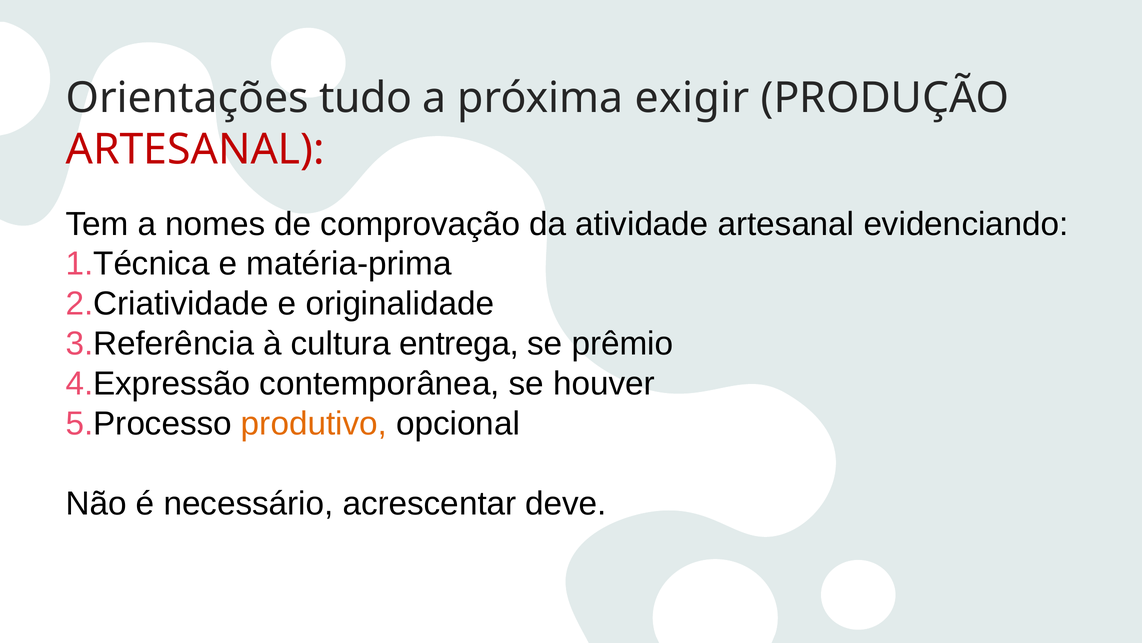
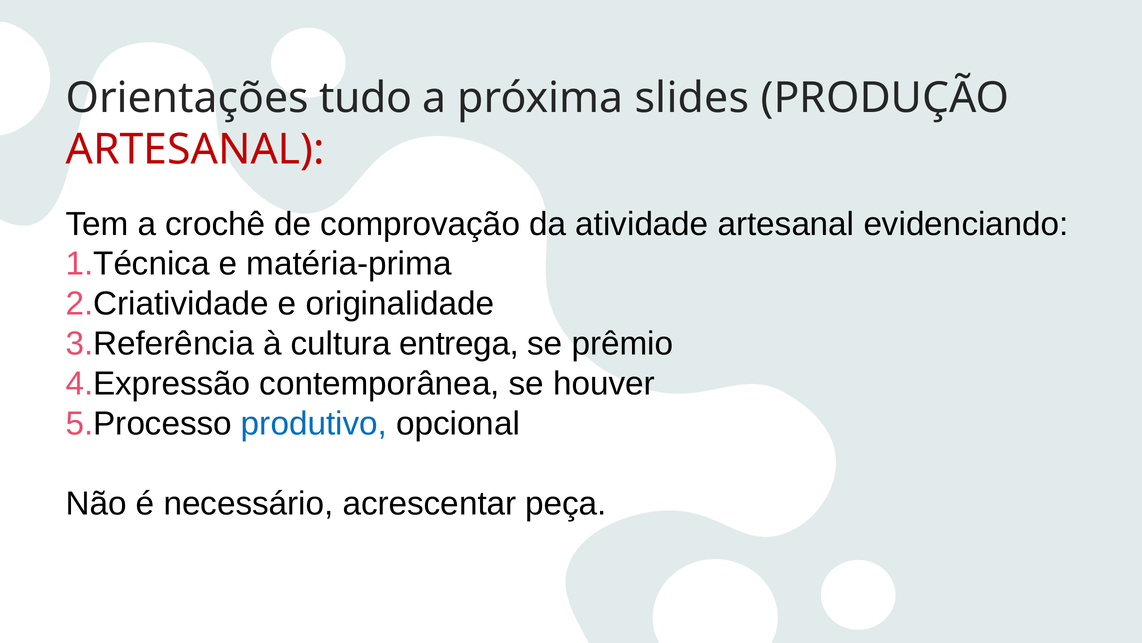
exigir: exigir -> slides
nomes: nomes -> crochê
produtivo colour: orange -> blue
deve: deve -> peça
